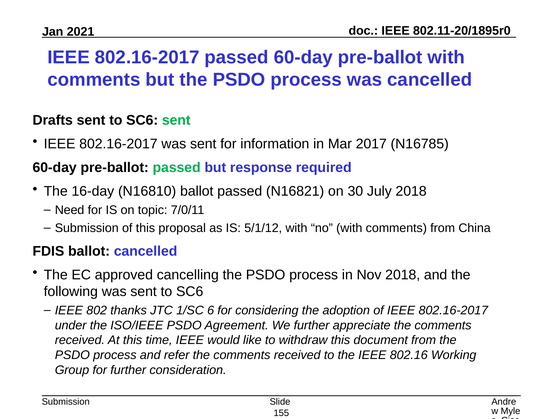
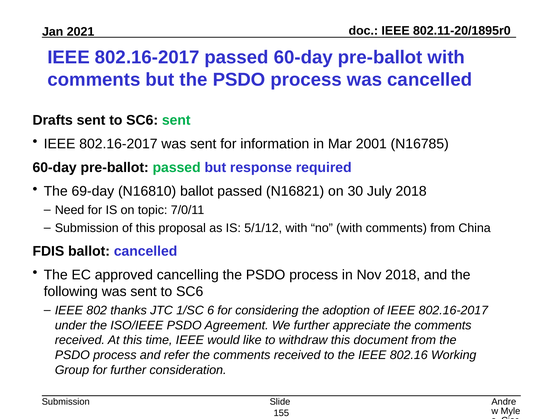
2017: 2017 -> 2001
16-day: 16-day -> 69-day
